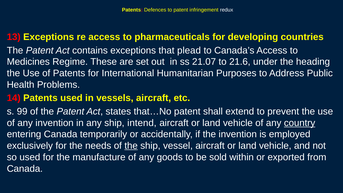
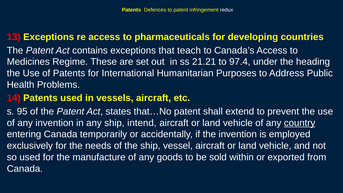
plead: plead -> teach
21.07: 21.07 -> 21.21
21.6: 21.6 -> 97.4
99: 99 -> 95
the at (131, 146) underline: present -> none
